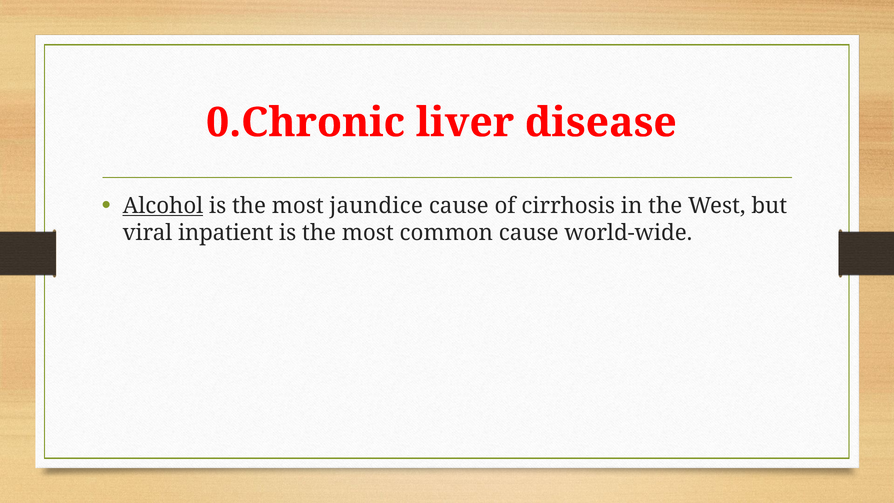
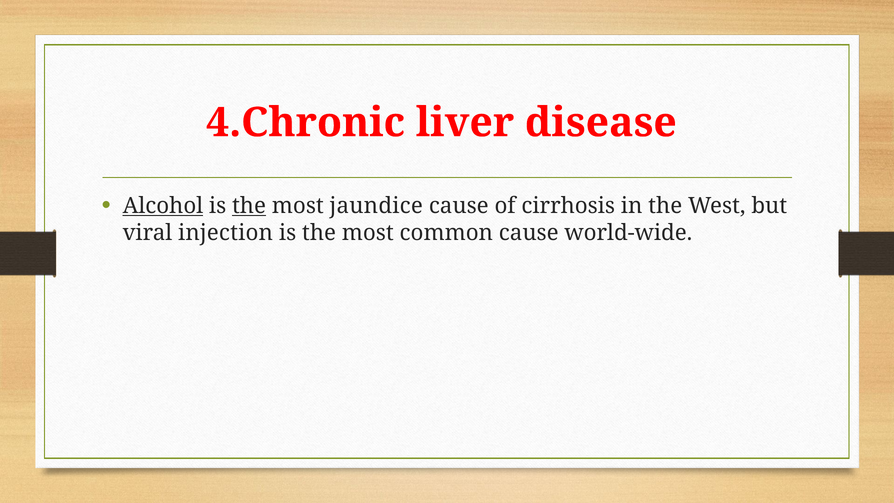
0.Chronic: 0.Chronic -> 4.Chronic
the at (249, 206) underline: none -> present
inpatient: inpatient -> injection
